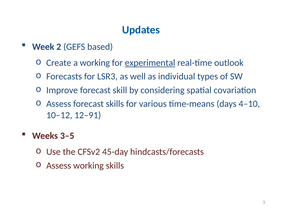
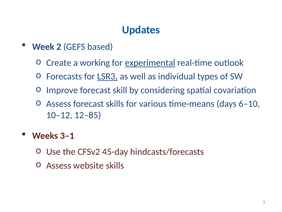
LSR3 underline: none -> present
4–10: 4–10 -> 6–10
12–91: 12–91 -> 12–85
3–5: 3–5 -> 3–1
Assess working: working -> website
